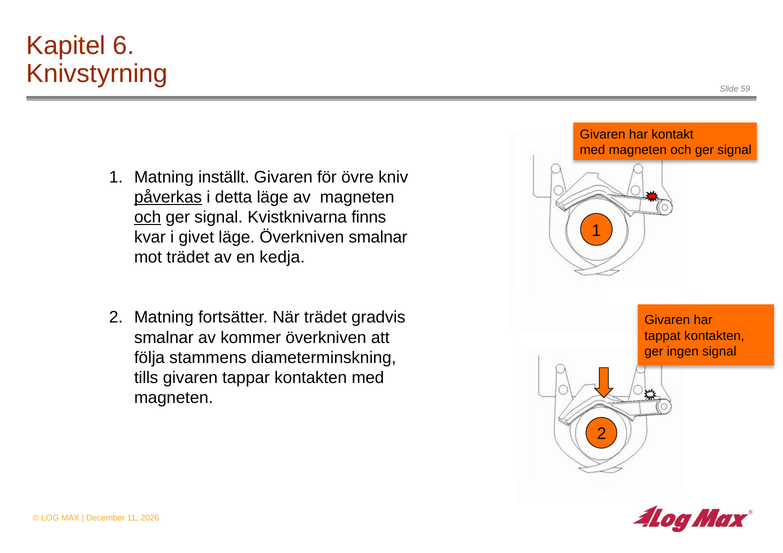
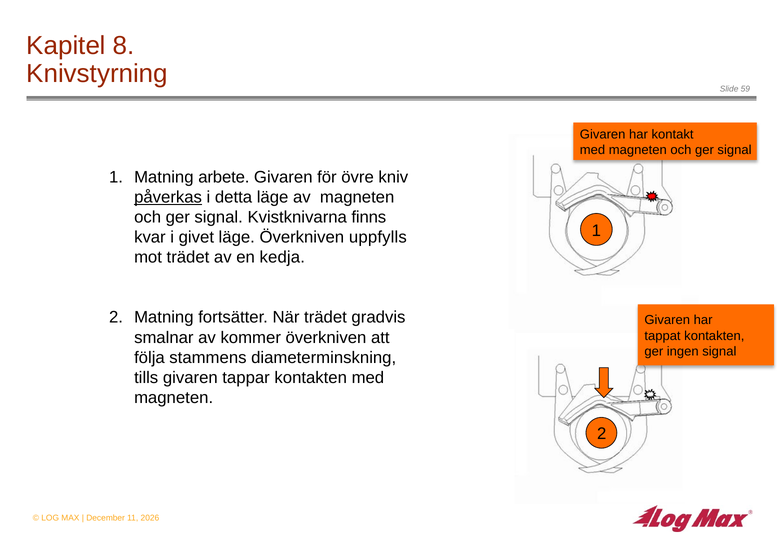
6: 6 -> 8
inställt: inställt -> arbete
och at (148, 217) underline: present -> none
Överkniven smalnar: smalnar -> uppfylls
